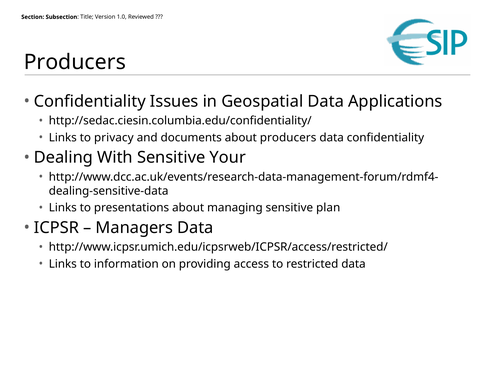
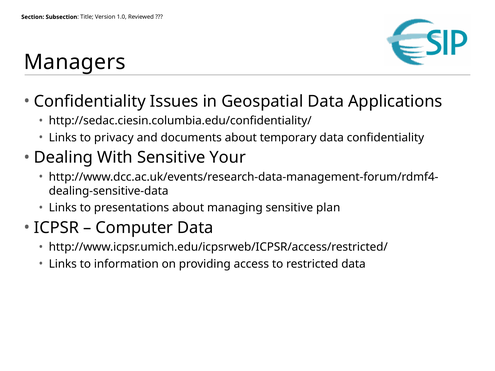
Producers at (75, 62): Producers -> Managers
about producers: producers -> temporary
Managers: Managers -> Computer
